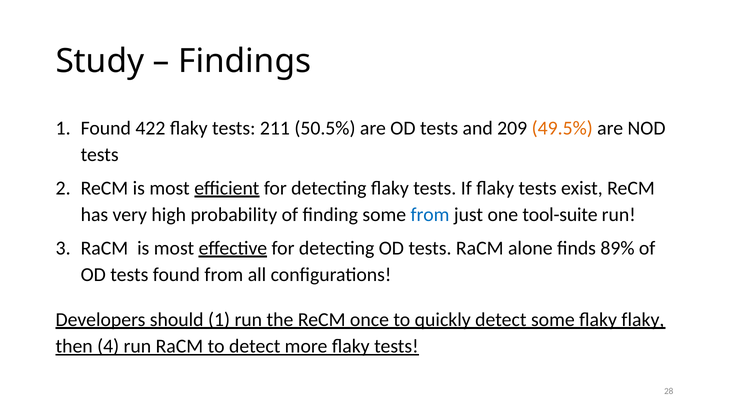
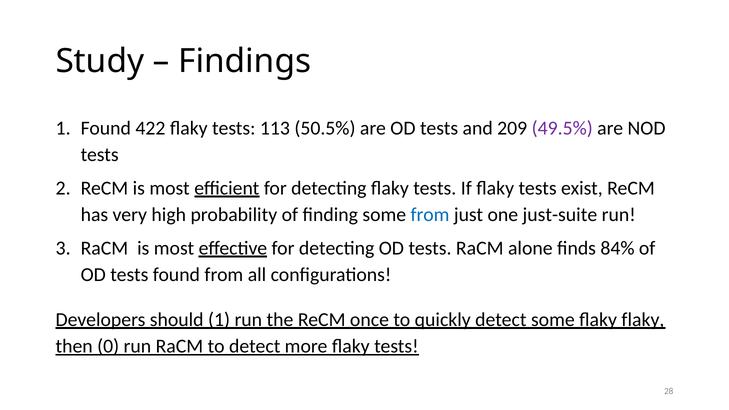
211: 211 -> 113
49.5% colour: orange -> purple
tool-suite: tool-suite -> just-suite
89%: 89% -> 84%
4: 4 -> 0
